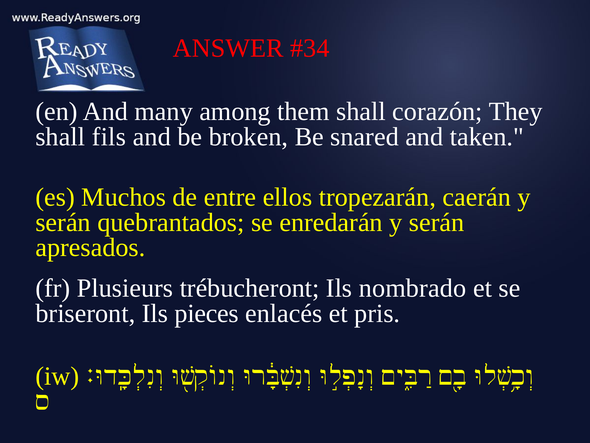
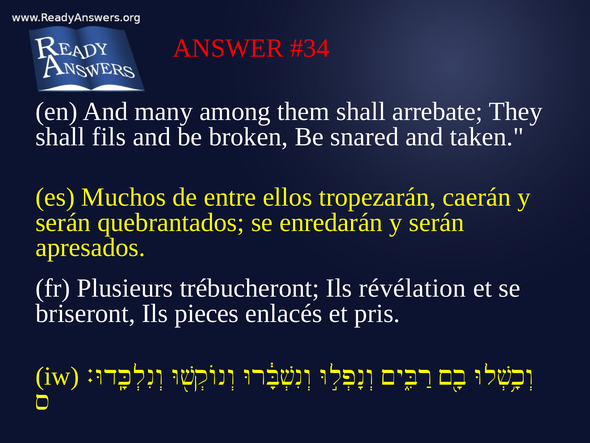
corazón: corazón -> arrebate
nombrado: nombrado -> révélation
